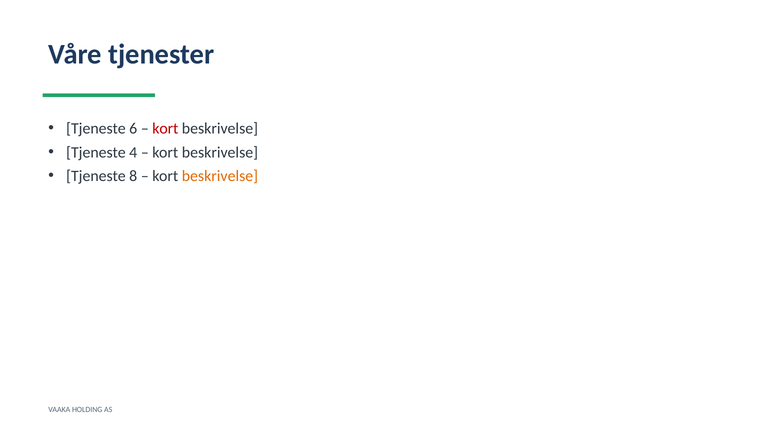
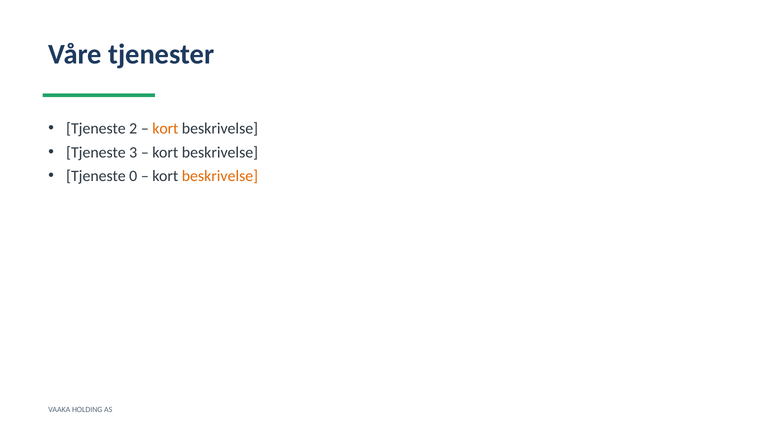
6: 6 -> 2
kort at (165, 129) colour: red -> orange
4: 4 -> 3
8: 8 -> 0
